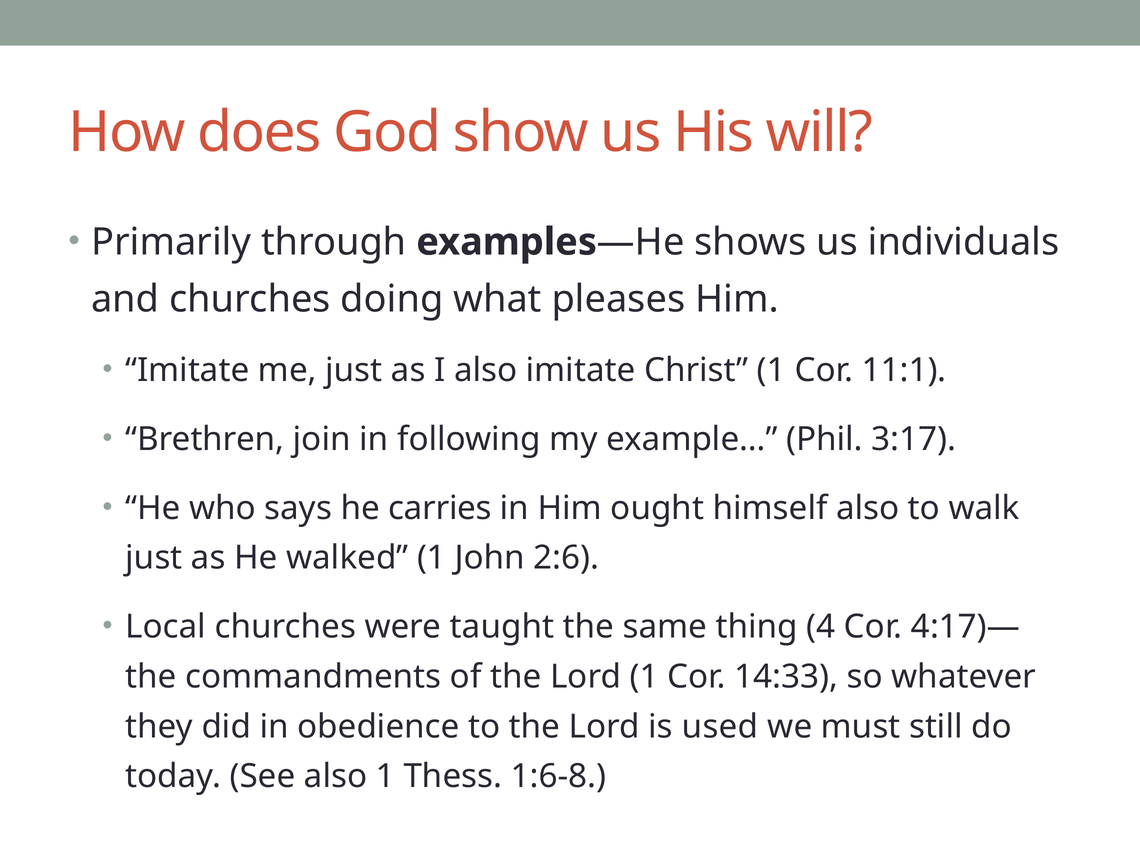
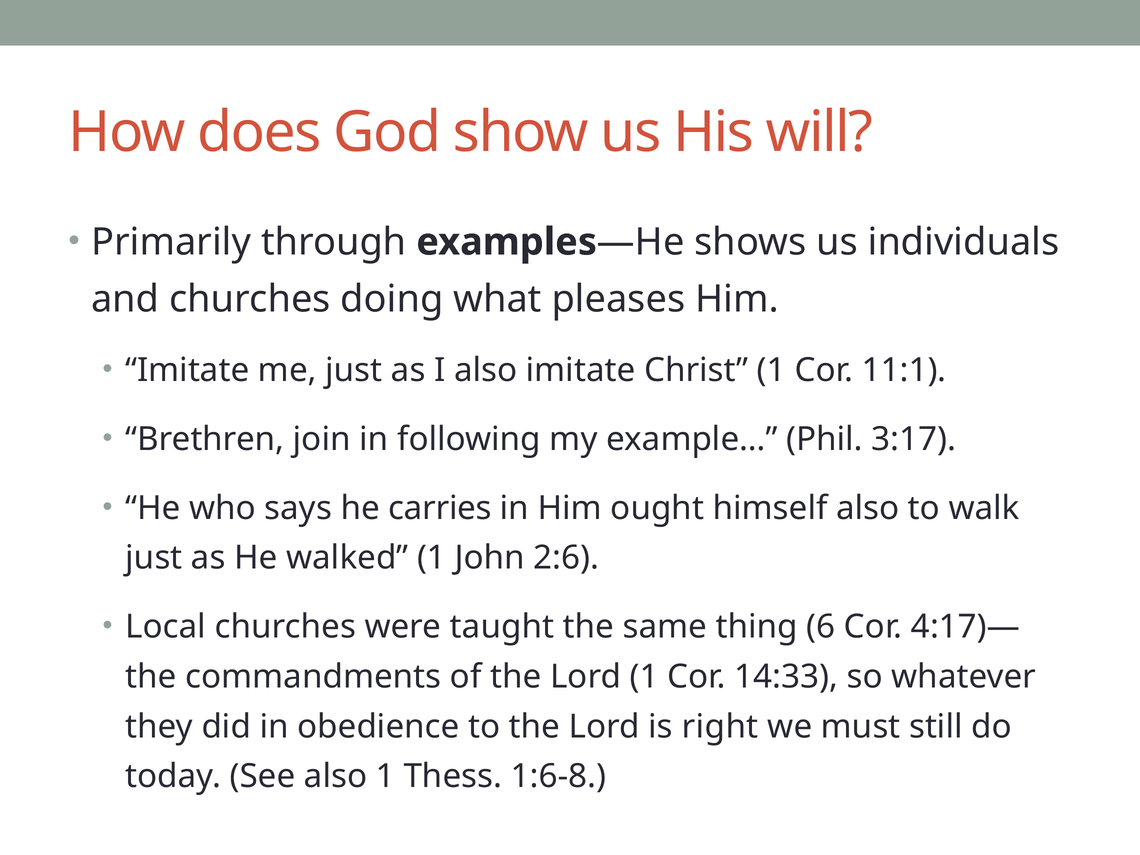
4: 4 -> 6
used: used -> right
